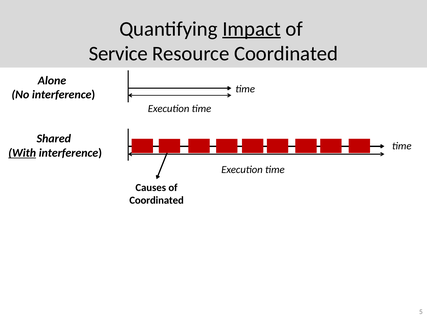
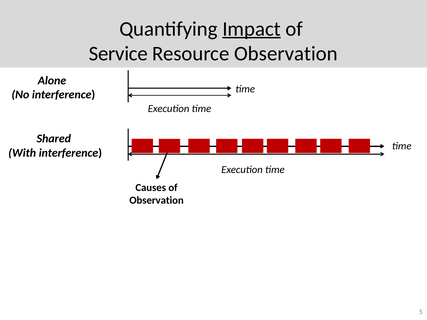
Resource Coordinated: Coordinated -> Observation
With underline: present -> none
Coordinated at (157, 200): Coordinated -> Observation
